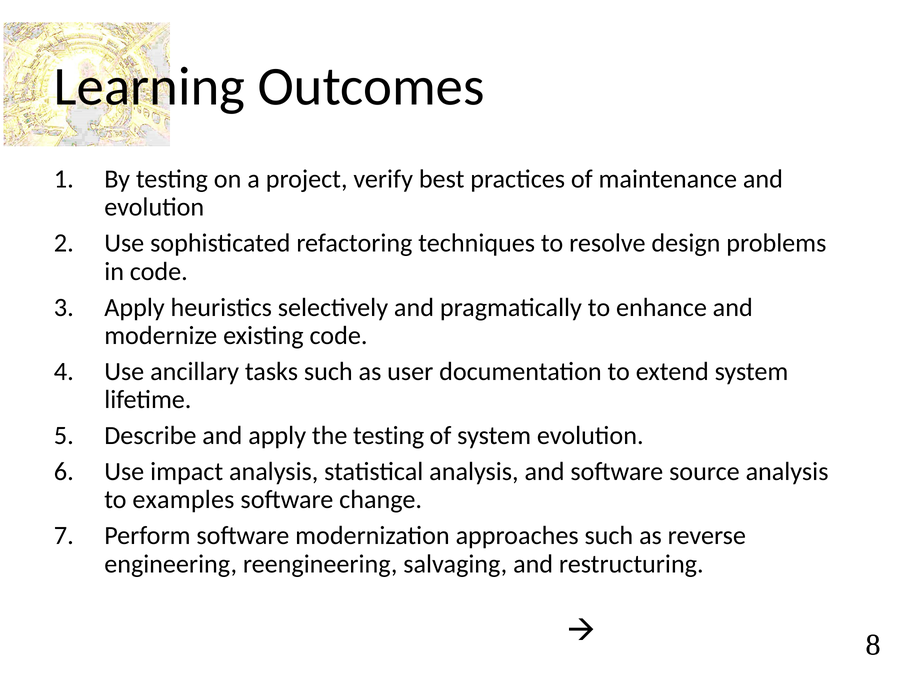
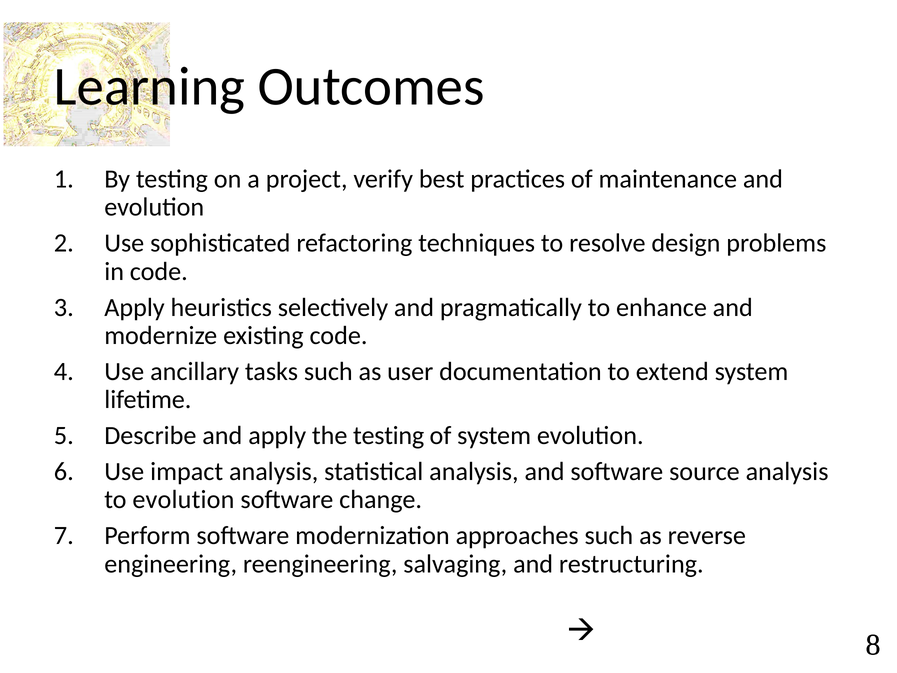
to examples: examples -> evolution
